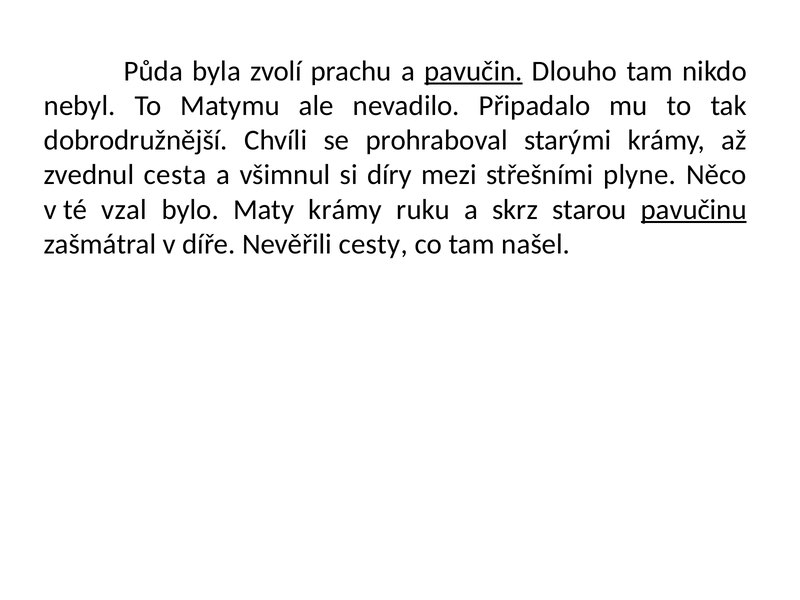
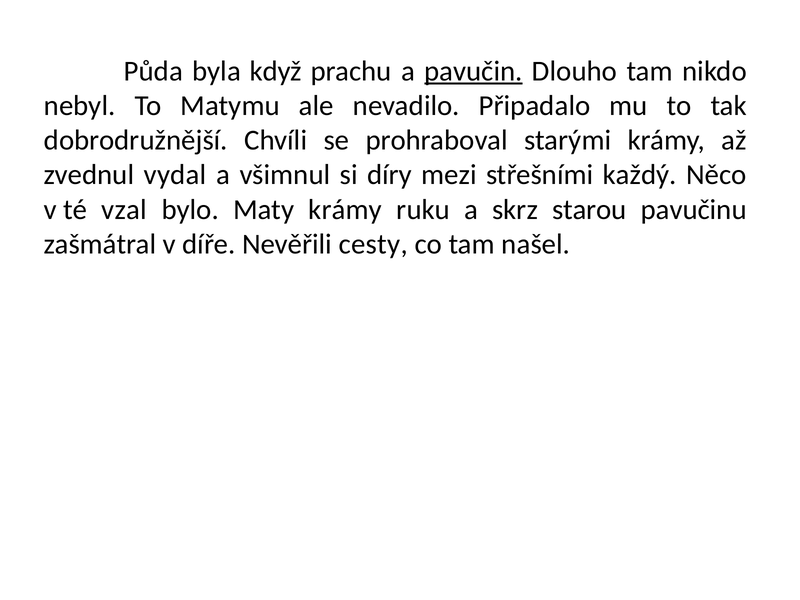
zvolí: zvolí -> když
cesta: cesta -> vydal
plyne: plyne -> každý
pavučinu underline: present -> none
